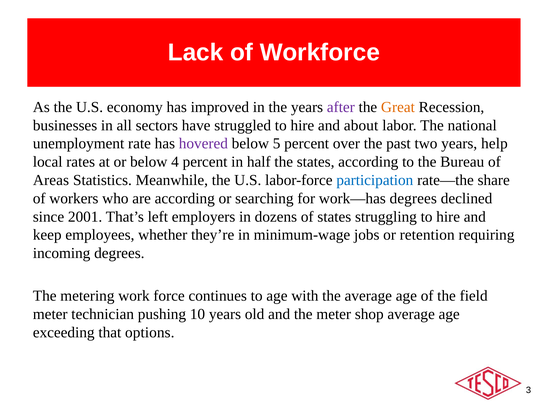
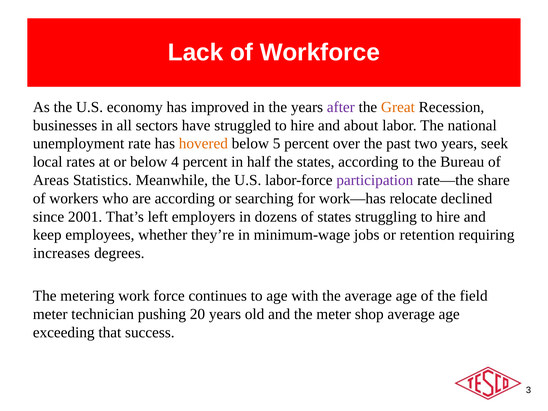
hovered colour: purple -> orange
help: help -> seek
participation colour: blue -> purple
work—has degrees: degrees -> relocate
incoming: incoming -> increases
10: 10 -> 20
options: options -> success
